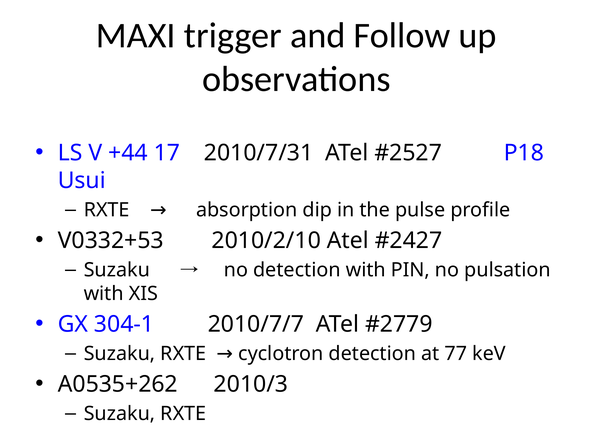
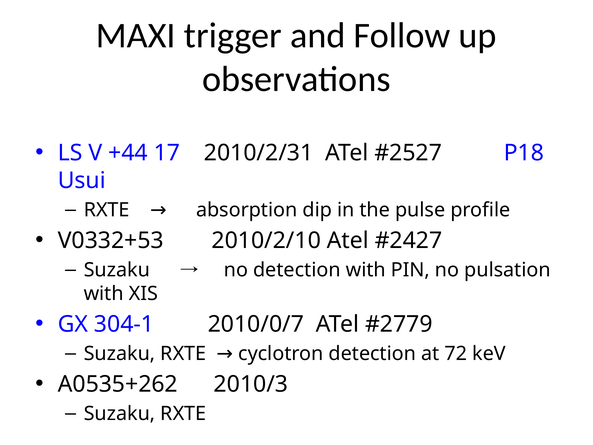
2010/7/31: 2010/7/31 -> 2010/2/31
2010/7/7: 2010/7/7 -> 2010/0/7
77: 77 -> 72
